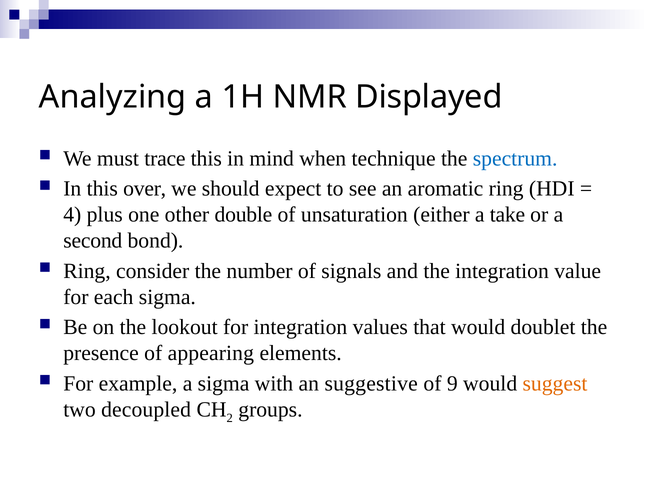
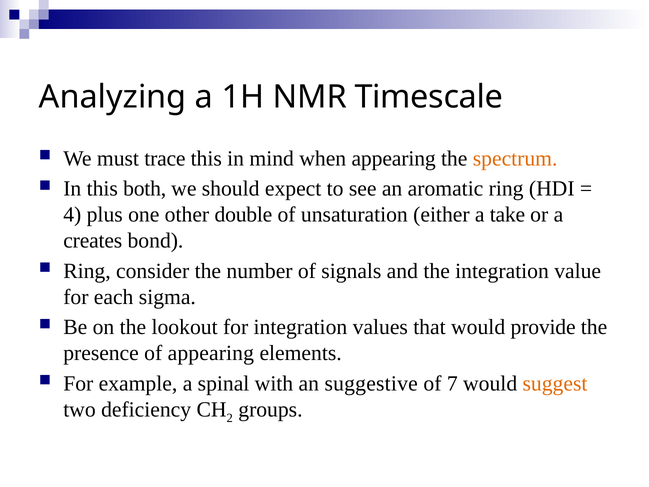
Displayed: Displayed -> Timescale
when technique: technique -> appearing
spectrum colour: blue -> orange
over: over -> both
second: second -> creates
doublet: doublet -> provide
a sigma: sigma -> spinal
9: 9 -> 7
decoupled: decoupled -> deficiency
